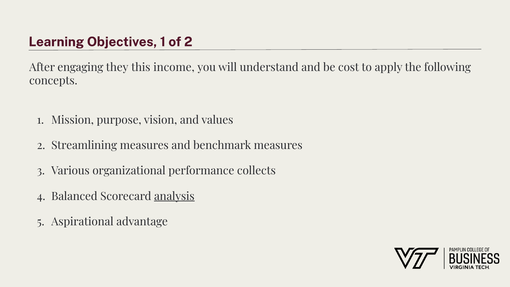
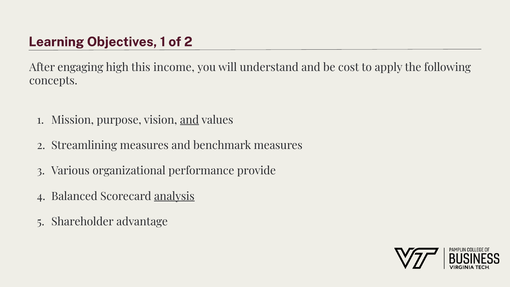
they: they -> high
and at (189, 120) underline: none -> present
collects: collects -> provide
Aspirational: Aspirational -> Shareholder
